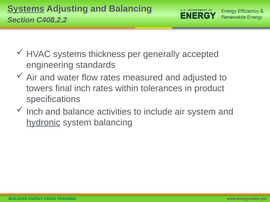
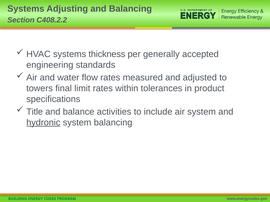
Systems at (26, 9) underline: present -> none
final inch: inch -> limit
Inch at (35, 112): Inch -> Title
